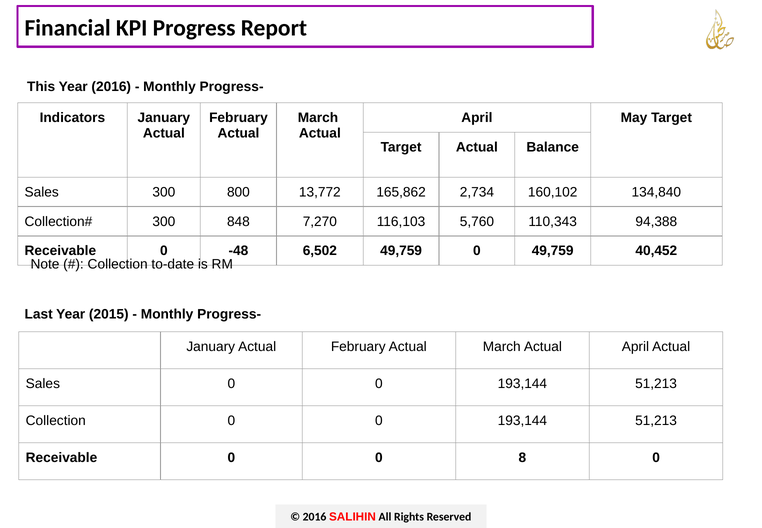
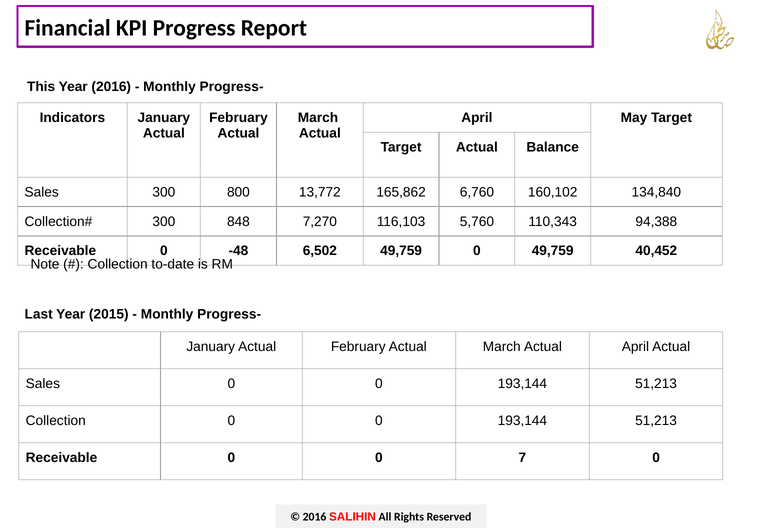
2,734: 2,734 -> 6,760
8: 8 -> 7
